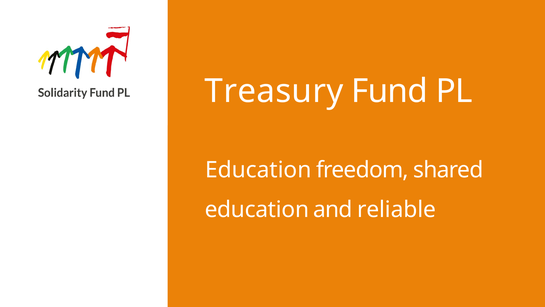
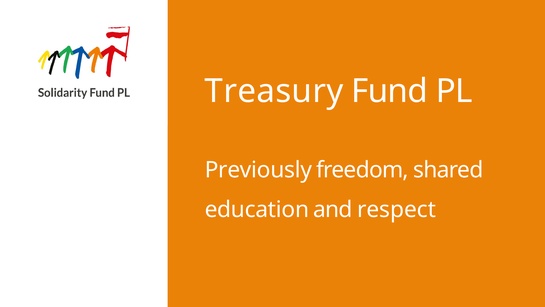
Education at (258, 170): Education -> Previously
reliable: reliable -> respect
